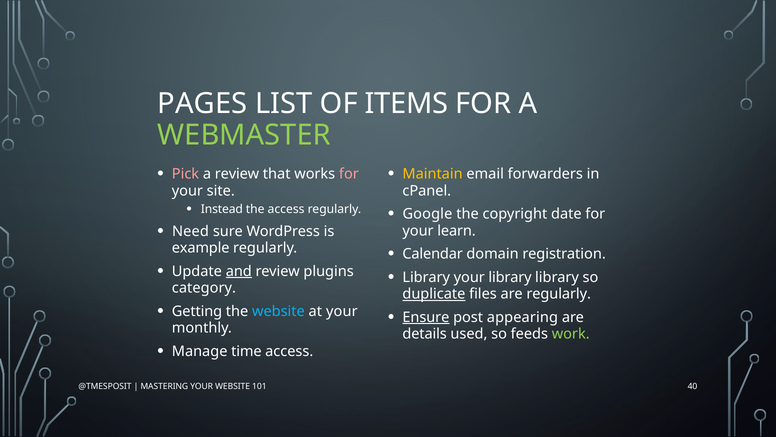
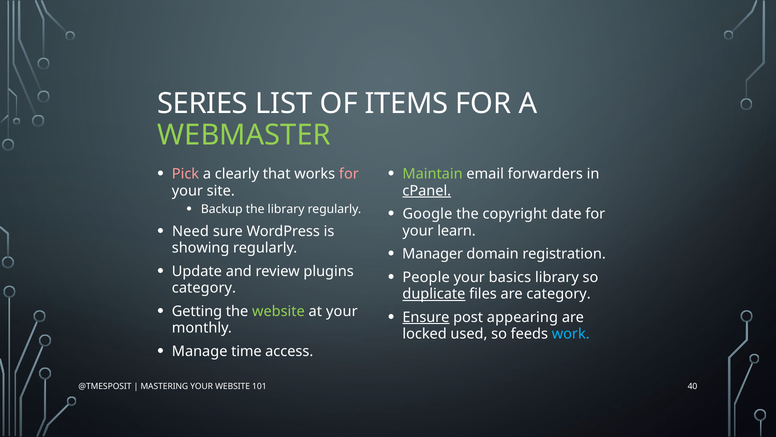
PAGES: PAGES -> SERIES
a review: review -> clearly
Maintain colour: yellow -> light green
cPanel underline: none -> present
Instead: Instead -> Backup
the access: access -> library
example: example -> showing
Calendar: Calendar -> Manager
and underline: present -> none
Library at (426, 277): Library -> People
your library: library -> basics
are regularly: regularly -> category
website at (278, 311) colour: light blue -> light green
details: details -> locked
work colour: light green -> light blue
